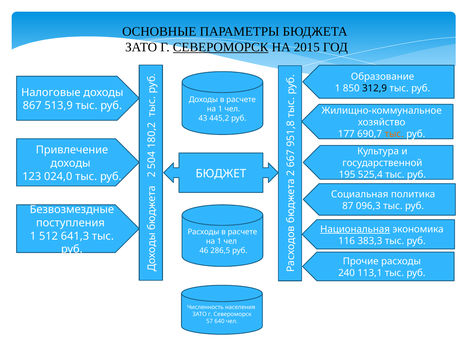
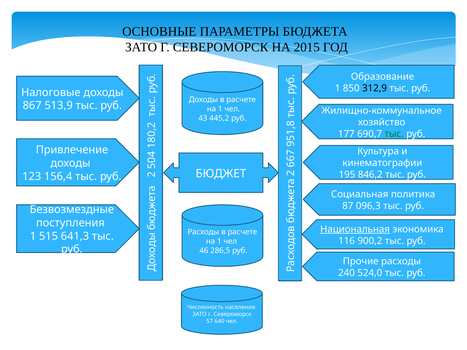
СЕВЕРОМОРСК at (221, 47) underline: present -> none
тыс at (394, 134) colour: orange -> green
государственной: государственной -> кинематографии
525,4: 525,4 -> 846,2
024,0: 024,0 -> 156,4
512: 512 -> 515
383,3: 383,3 -> 900,2
113,1: 113,1 -> 524,0
